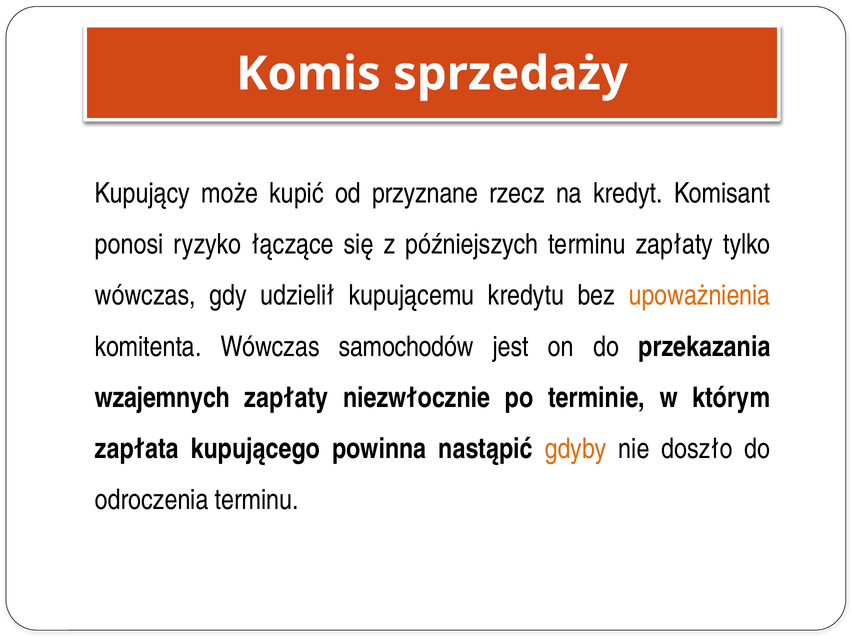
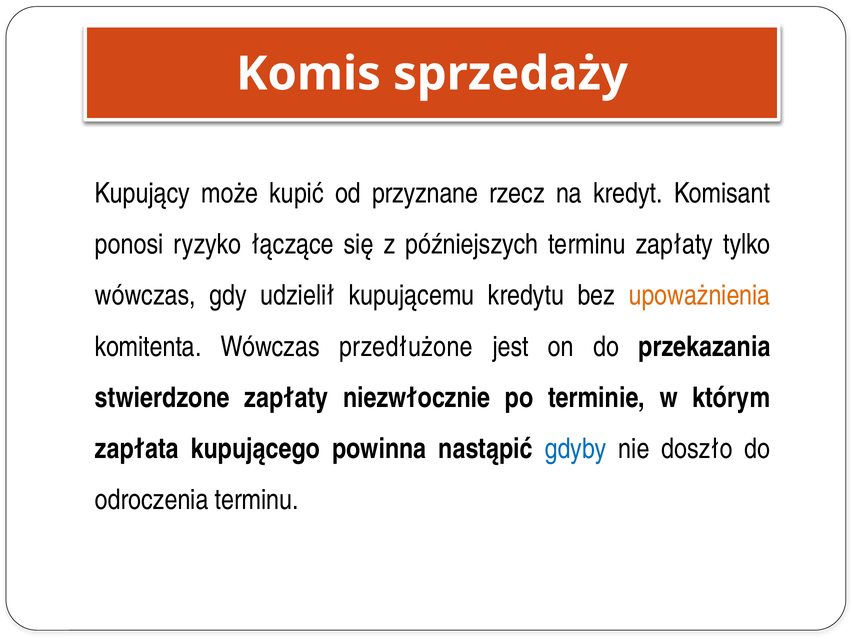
samochodów: samochodów -> przedłużone
wzajemnych: wzajemnych -> stwierdzone
gdyby colour: orange -> blue
